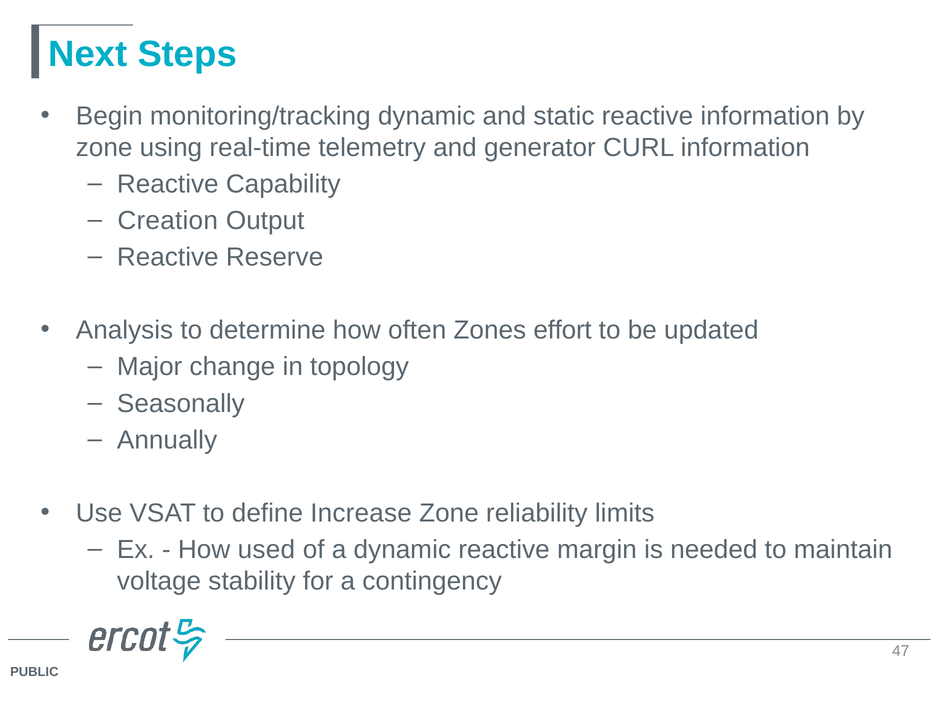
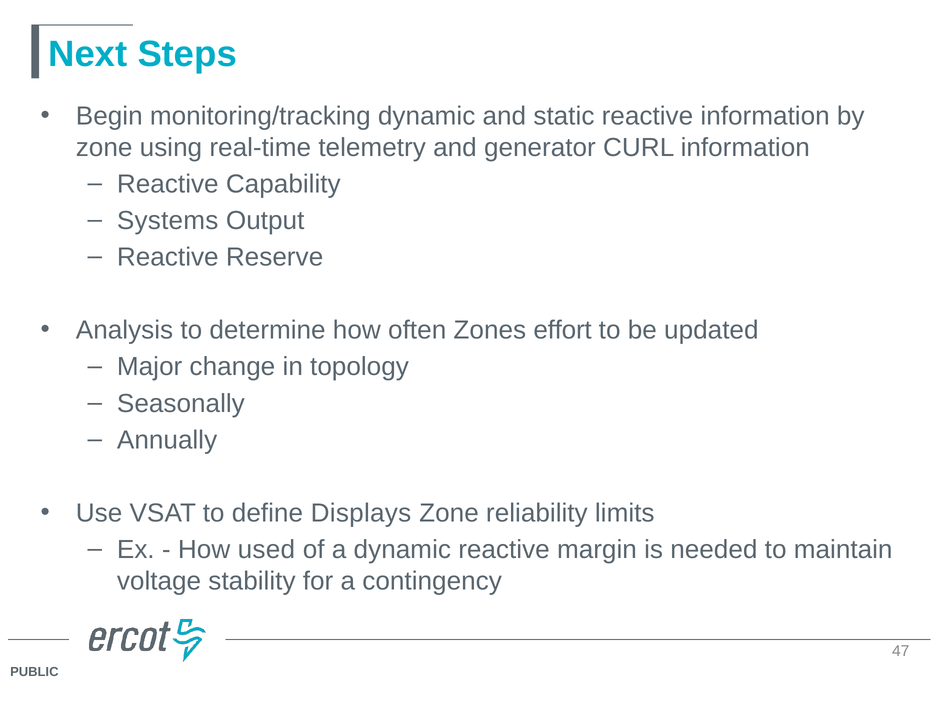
Creation: Creation -> Systems
Increase: Increase -> Displays
